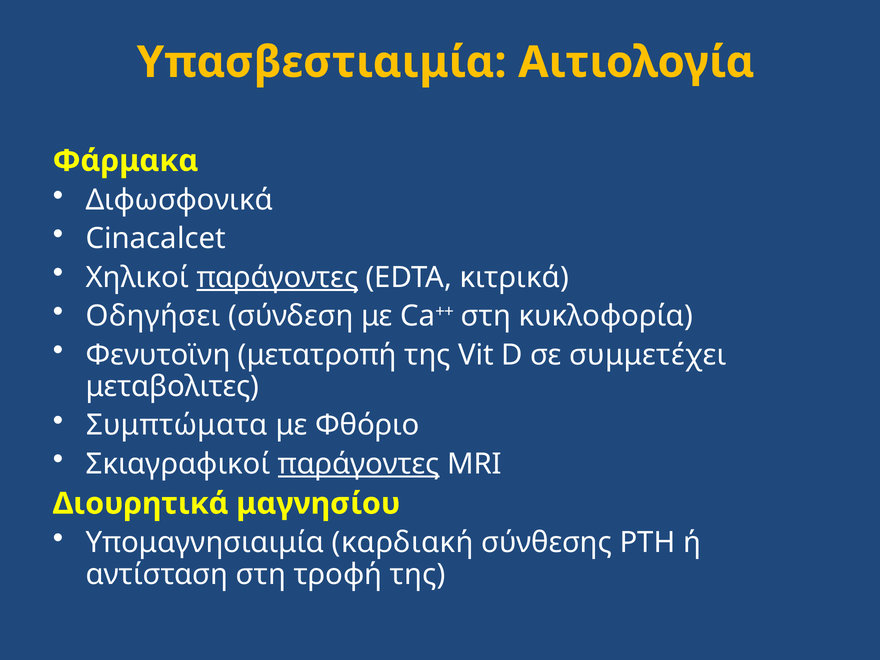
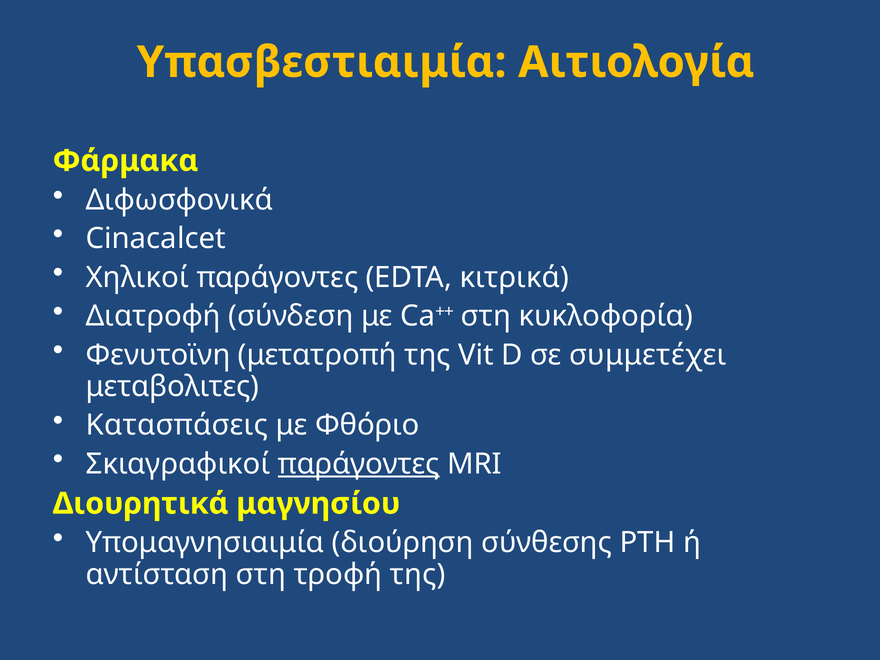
παράγοντες at (277, 277) underline: present -> none
Οδηγήσει: Οδηγήσει -> Διατροφή
Συμπτώματα: Συμπτώματα -> Κατασπάσεις
καρδιακή: καρδιακή -> διούρηση
